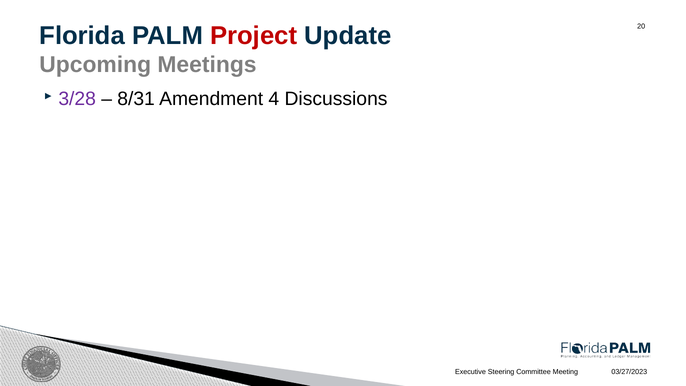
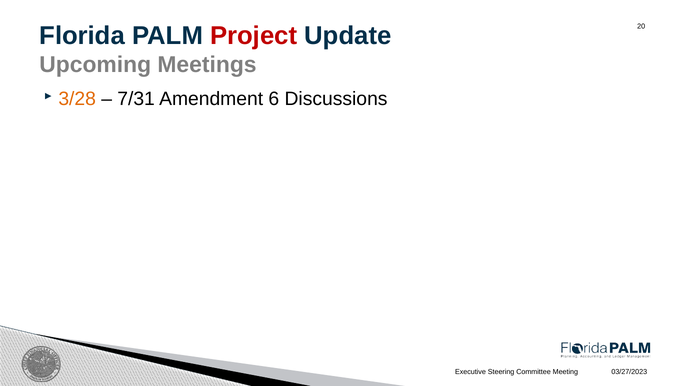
3/28 colour: purple -> orange
8/31: 8/31 -> 7/31
4: 4 -> 6
